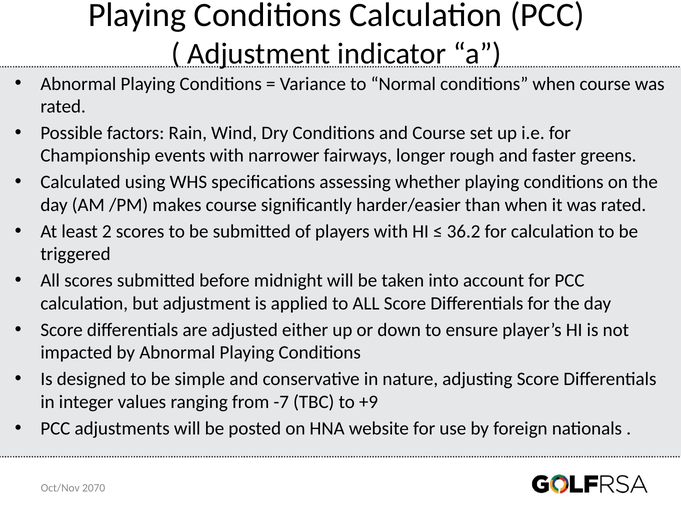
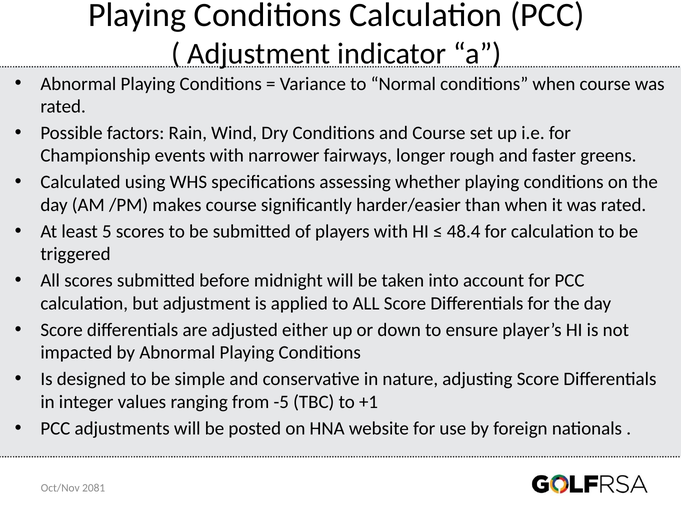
2: 2 -> 5
36.2: 36.2 -> 48.4
-7: -7 -> -5
+9: +9 -> +1
2070: 2070 -> 2081
